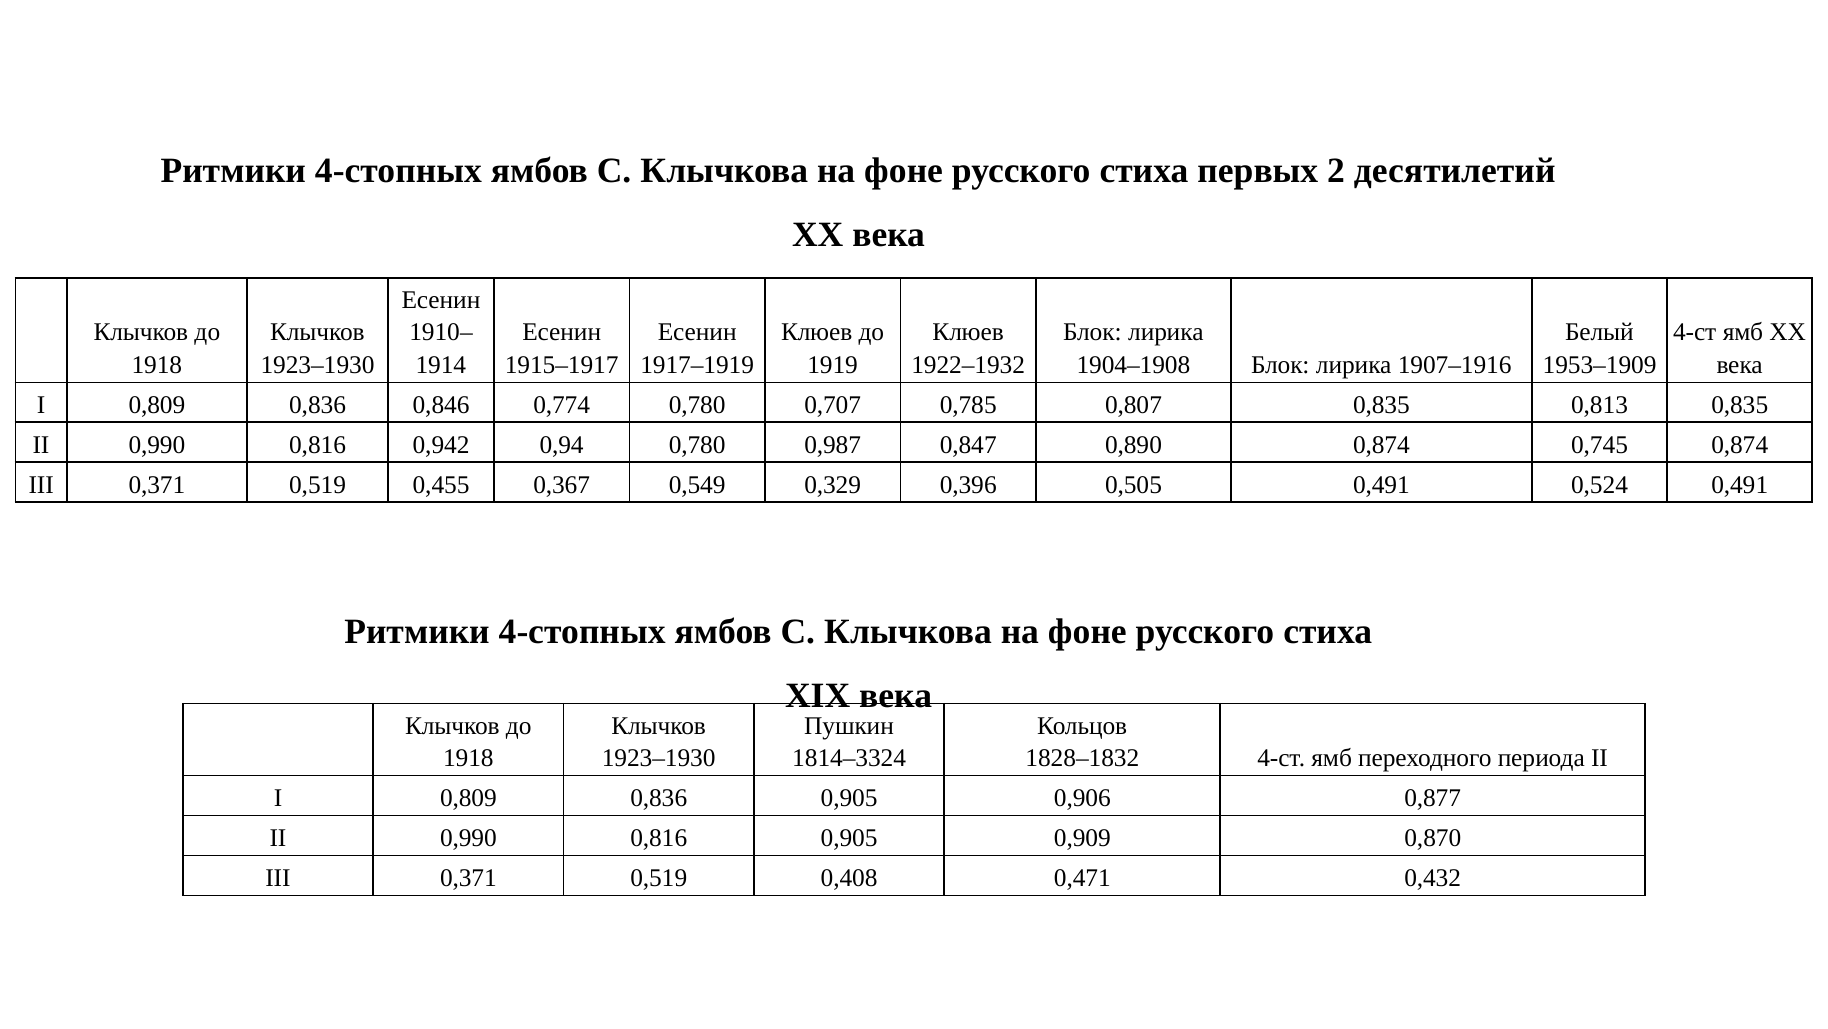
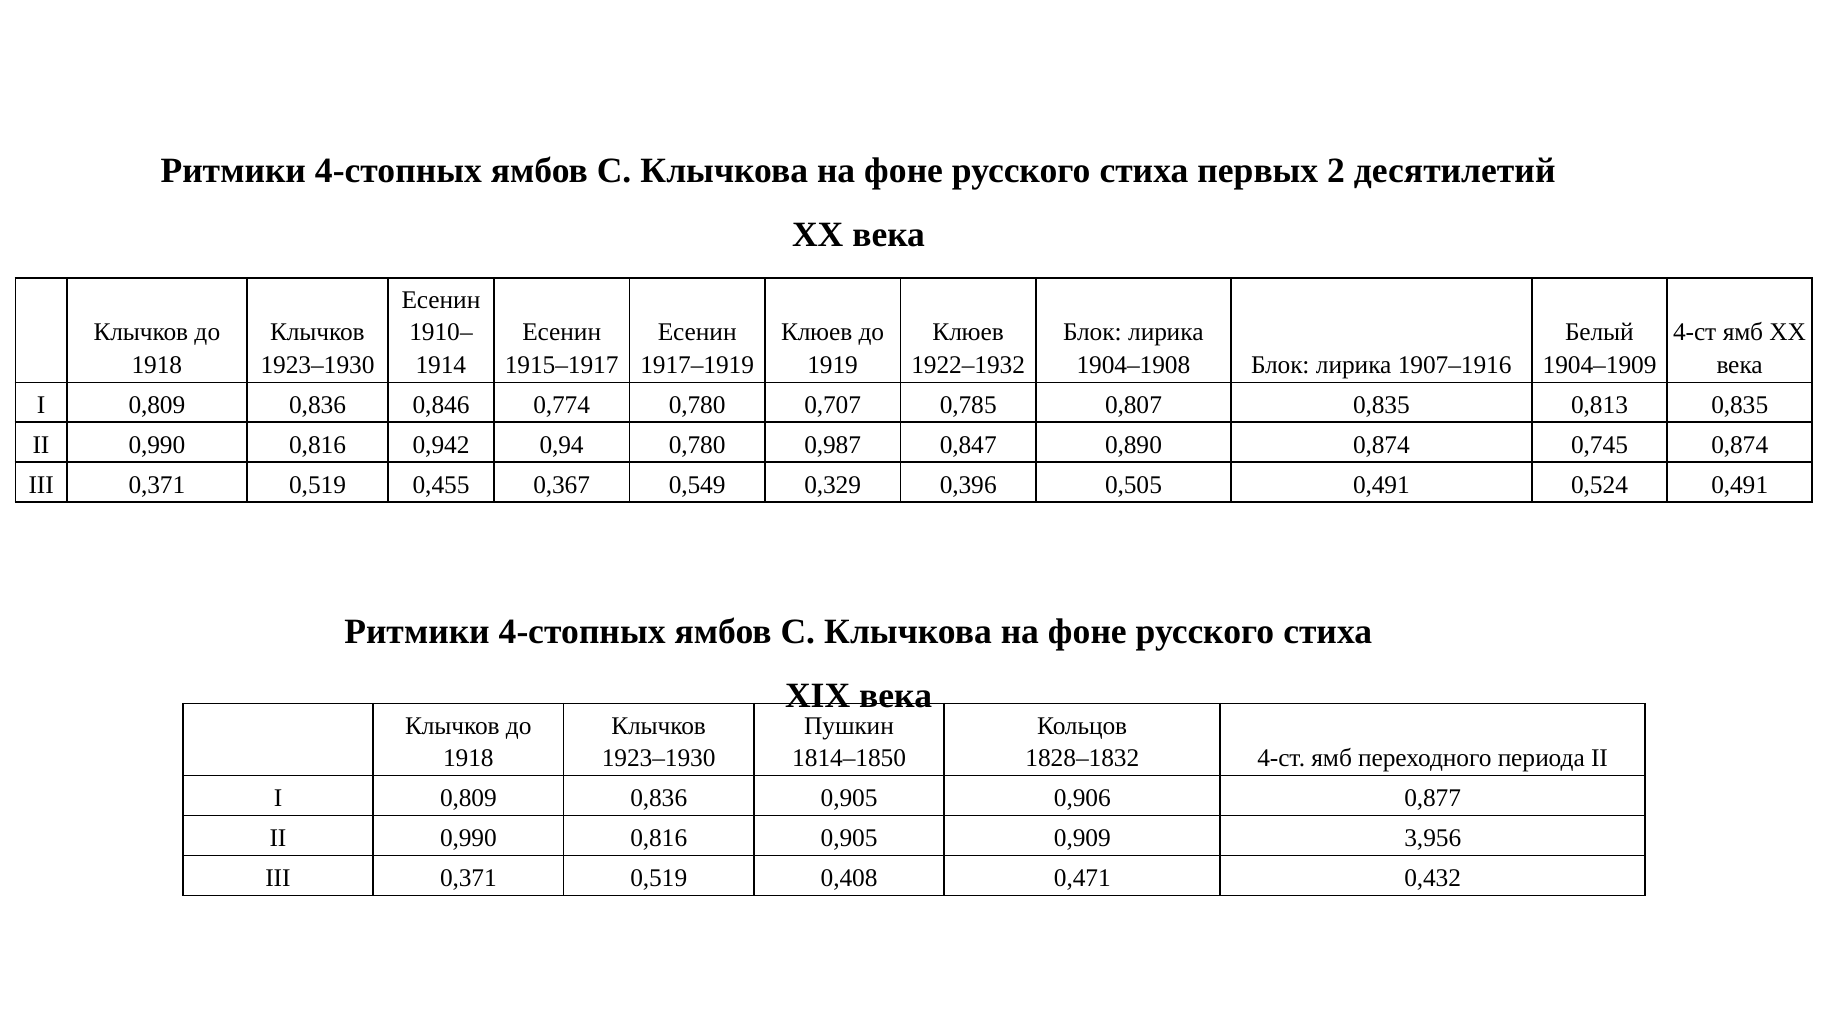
1953–1909: 1953–1909 -> 1904–1909
1814–3324: 1814–3324 -> 1814–1850
0,870: 0,870 -> 3,956
